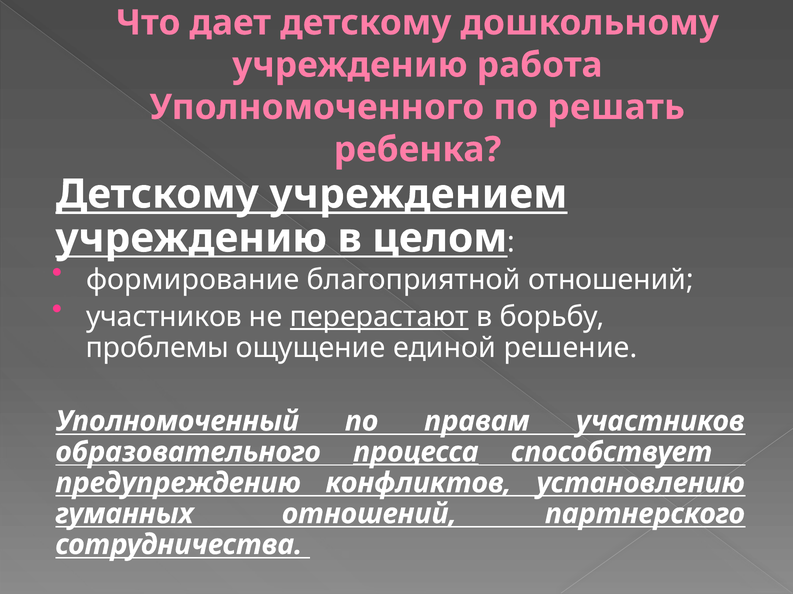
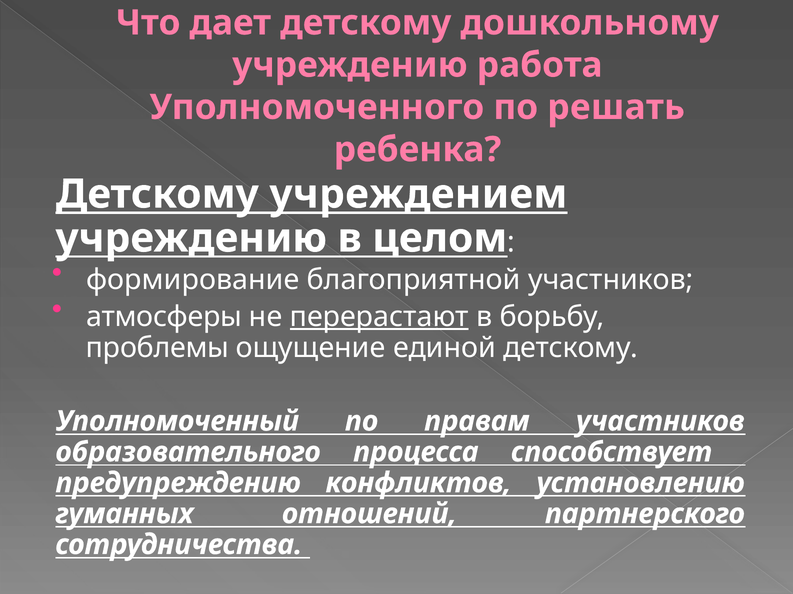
благоприятной отношений: отношений -> участников
участников at (164, 317): участников -> атмосферы
единой решение: решение -> детскому
процесса underline: present -> none
